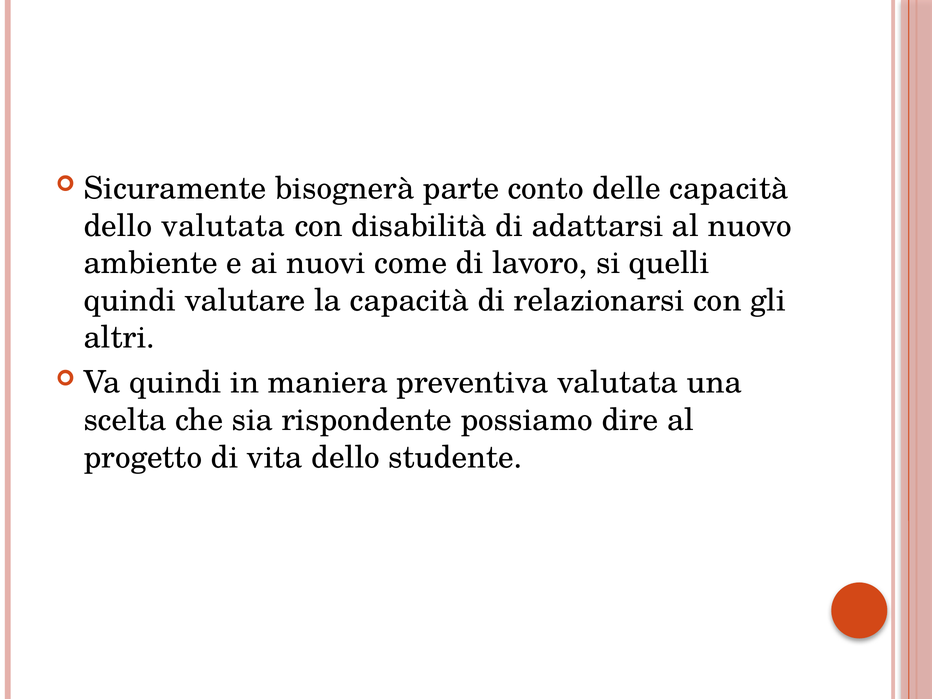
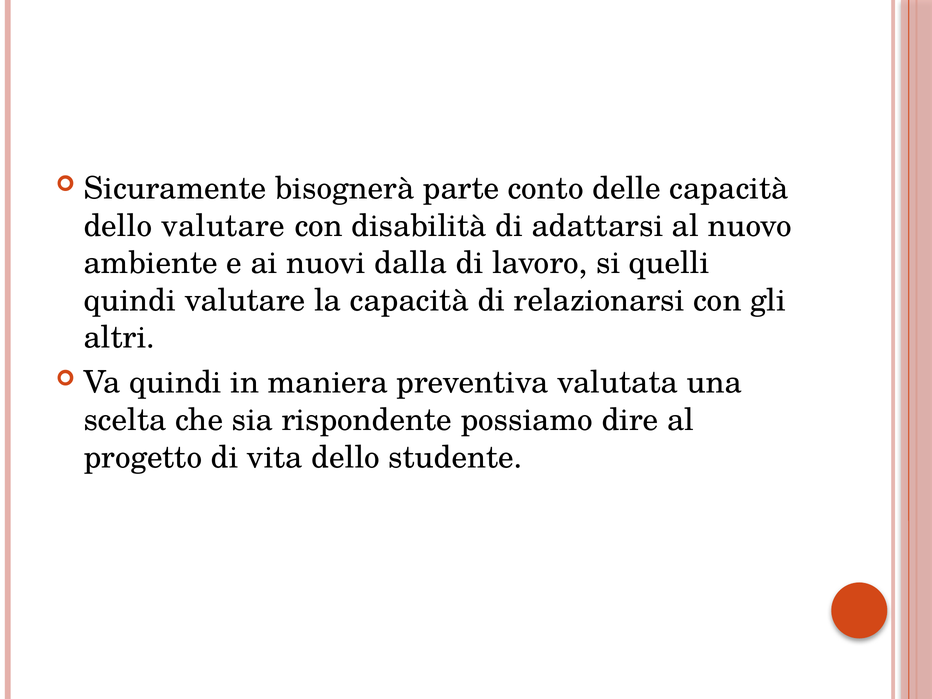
dello valutata: valutata -> valutare
come: come -> dalla
